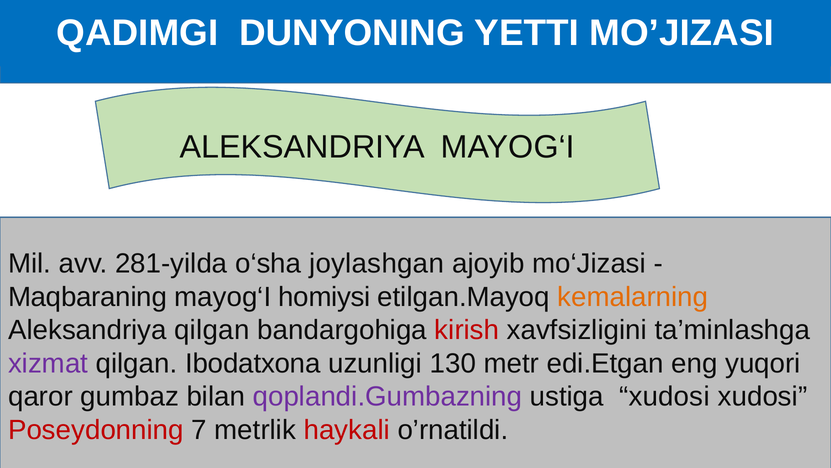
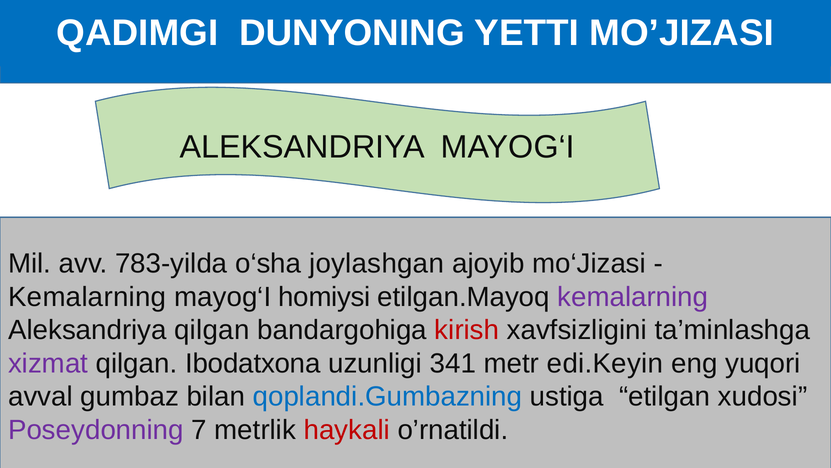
281-yilda: 281-yilda -> 783-yilda
Maqbaraning at (88, 297): Maqbaraning -> Kemalarning
kemalarning at (633, 297) colour: orange -> purple
130: 130 -> 341
edi.Etgan: edi.Etgan -> edi.Keyin
qaror: qaror -> avval
qoplandi.Gumbazning colour: purple -> blue
ustiga xudosi: xudosi -> etilgan
Poseydonning colour: red -> purple
